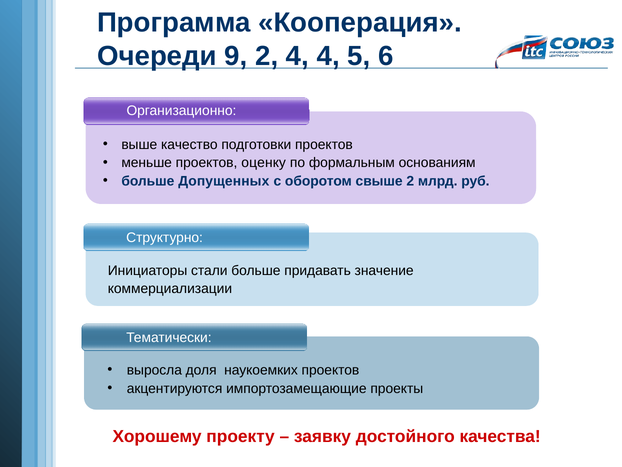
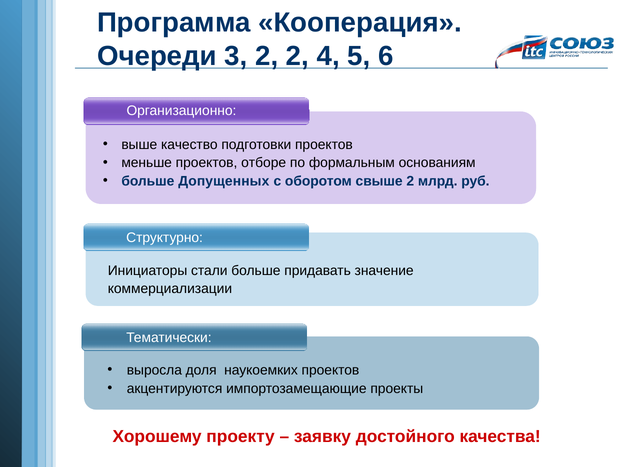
9: 9 -> 3
2 4: 4 -> 2
оценку: оценку -> отборе
